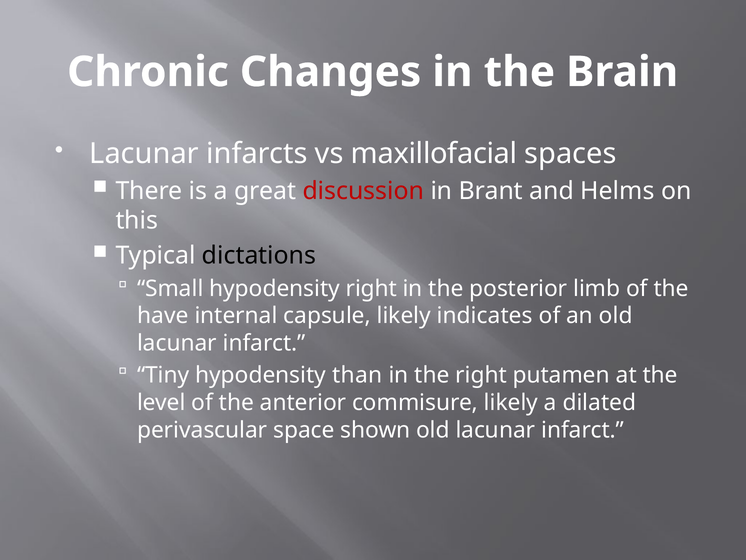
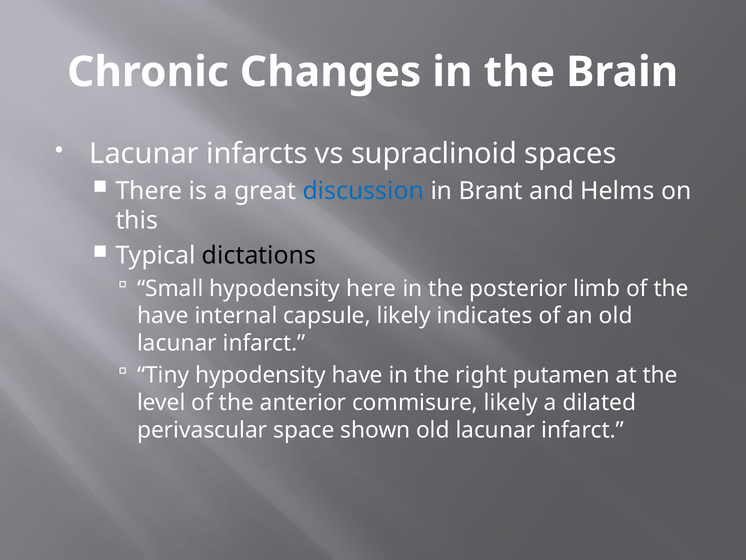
maxillofacial: maxillofacial -> supraclinoid
discussion colour: red -> blue
hypodensity right: right -> here
hypodensity than: than -> have
